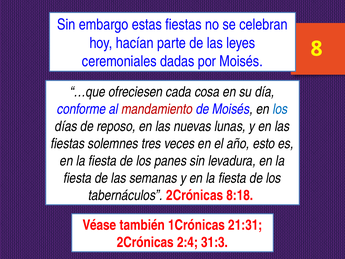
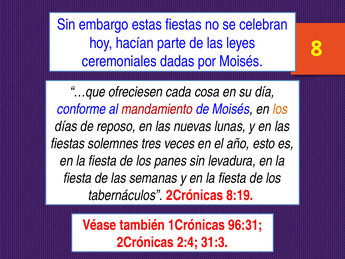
los at (280, 109) colour: blue -> orange
8:18: 8:18 -> 8:19
21:31: 21:31 -> 96:31
